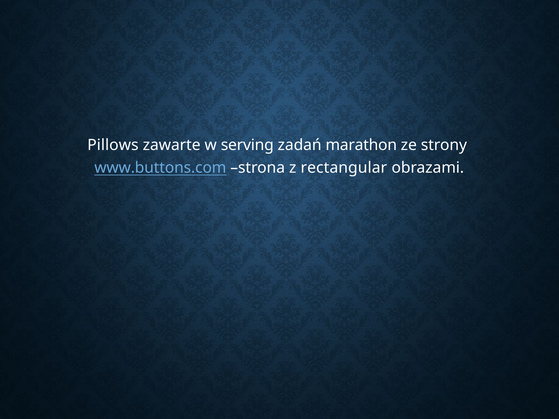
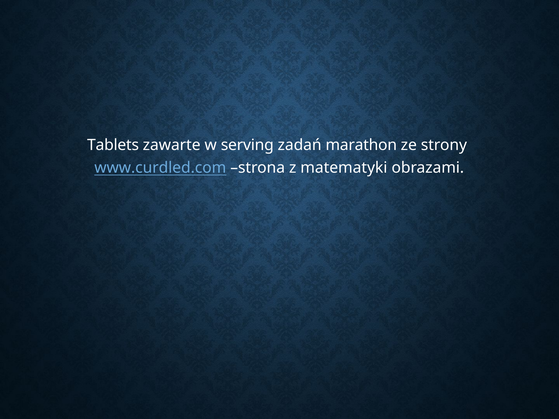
Pillows: Pillows -> Tablets
www.buttons.com: www.buttons.com -> www.curdled.com
rectangular: rectangular -> matematyki
